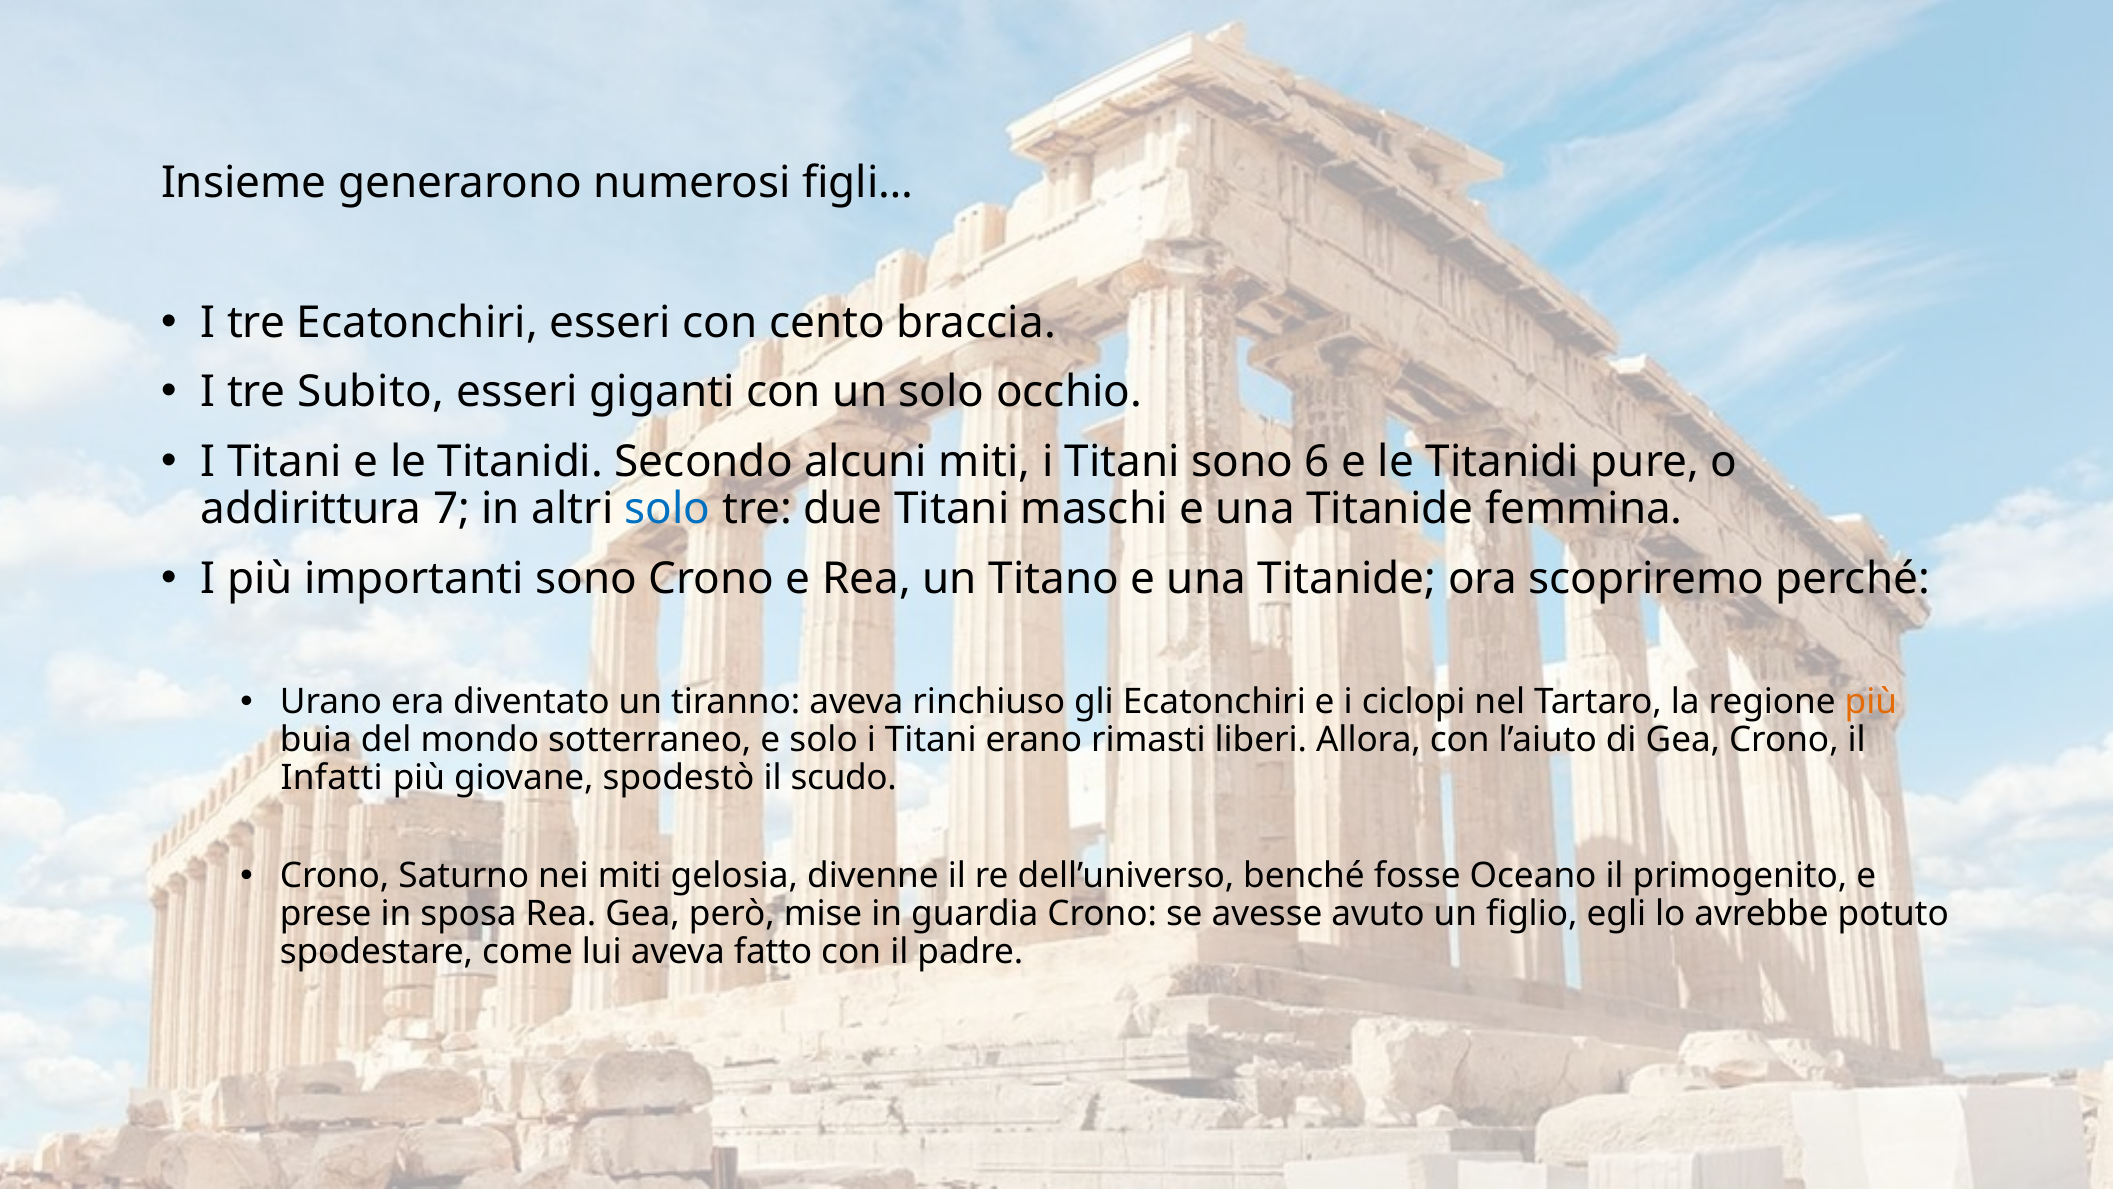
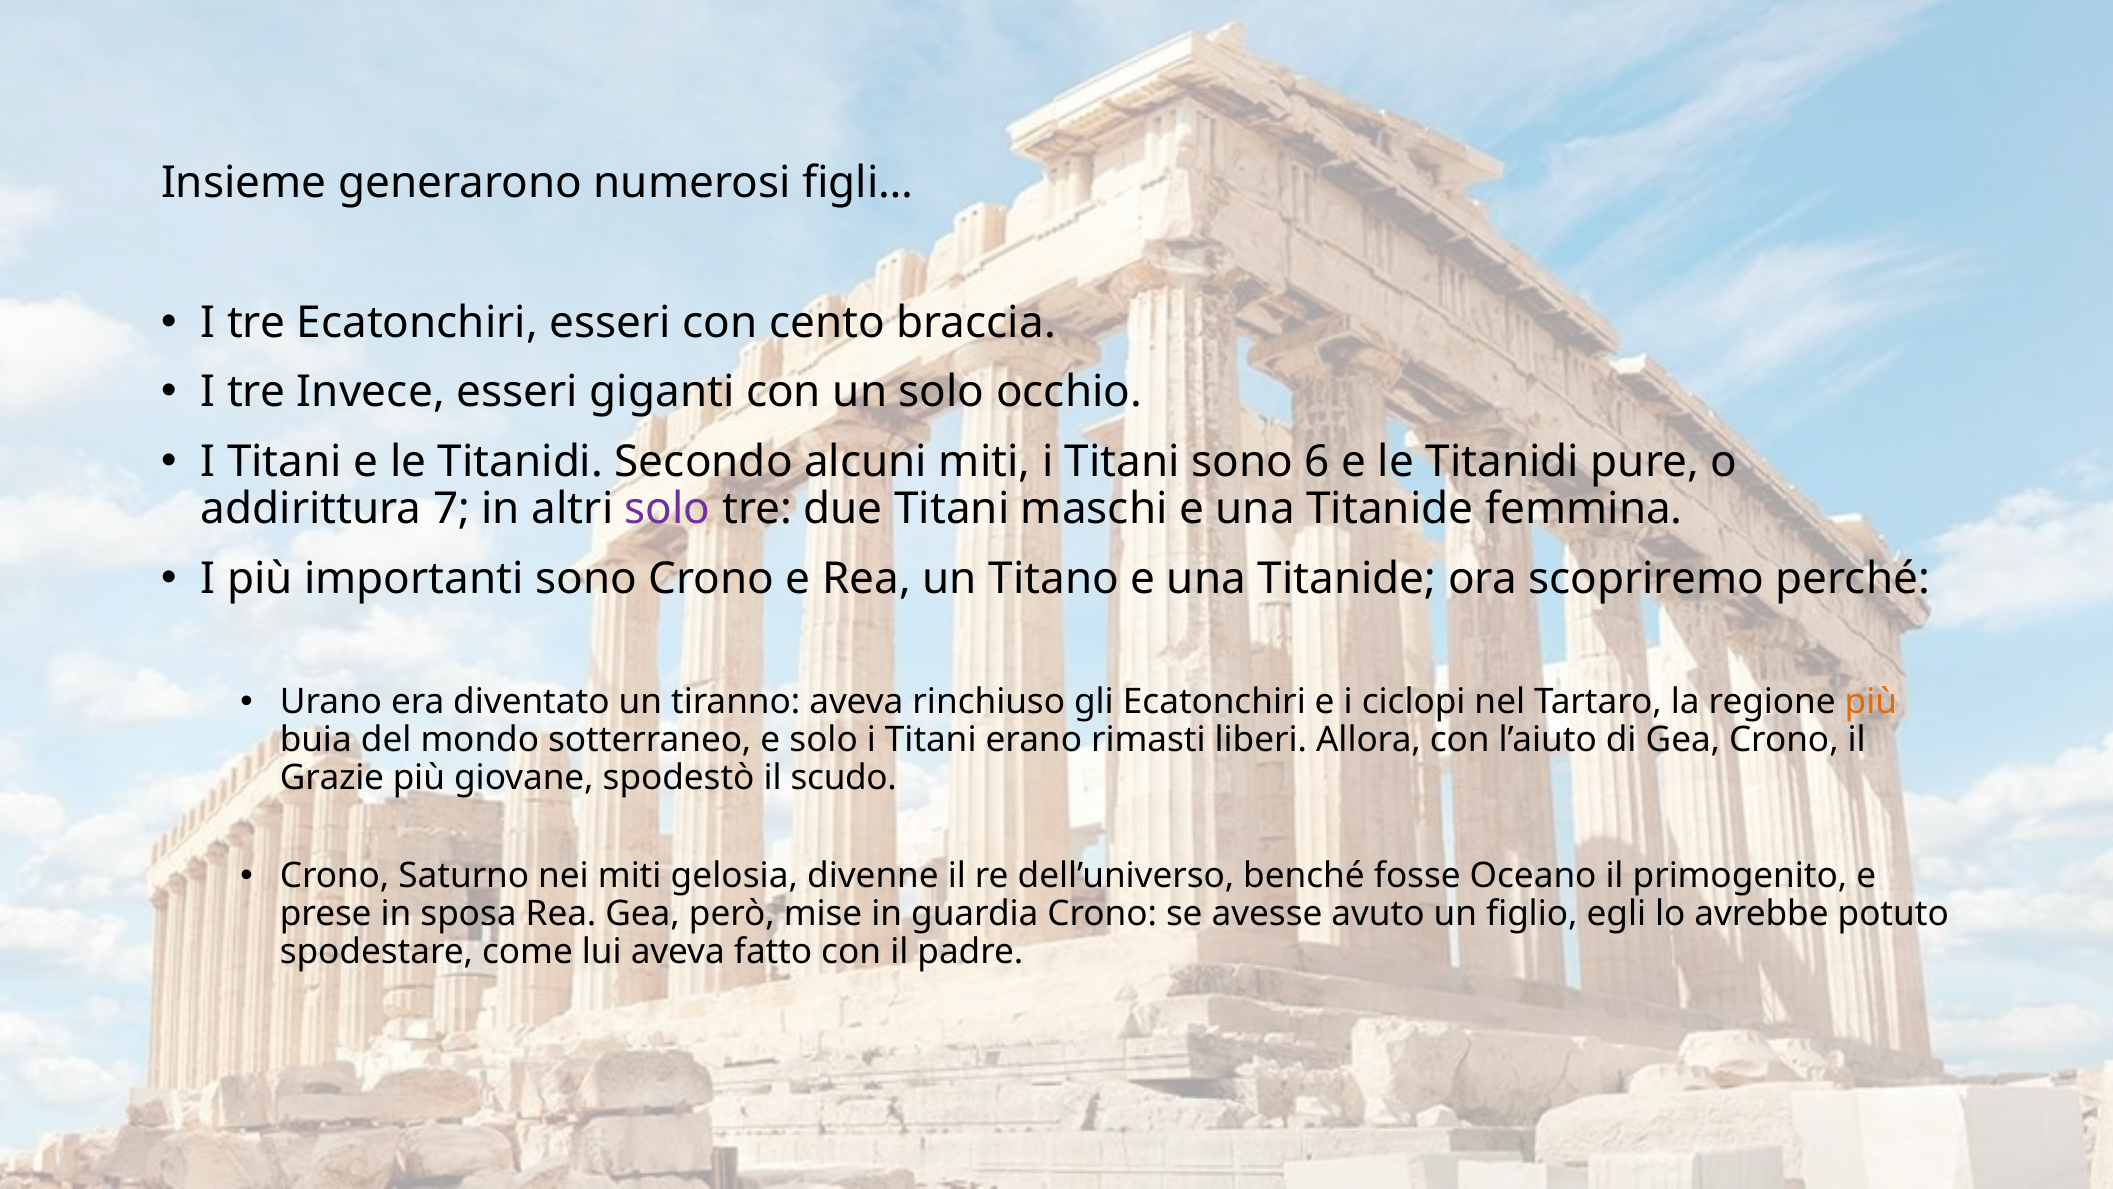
Subito: Subito -> Invece
solo at (668, 509) colour: blue -> purple
Infatti: Infatti -> Grazie
